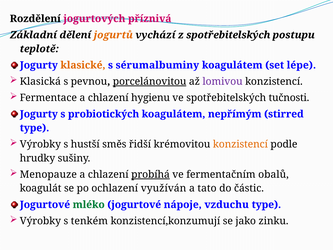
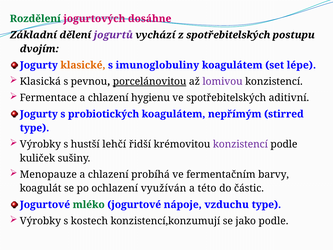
Rozdělení colour: black -> green
příznivá: příznivá -> dosáhne
jogurtů colour: orange -> purple
teplotě: teplotě -> dvojím
sérumalbuminy: sérumalbuminy -> imunoglobuliny
tučnosti: tučnosti -> aditivní
směs: směs -> lehčí
konzistencí at (240, 144) colour: orange -> purple
hrudky: hrudky -> kuliček
probíhá underline: present -> none
obalů: obalů -> barvy
tato: tato -> této
tenkém: tenkém -> kostech
jako zinku: zinku -> podle
